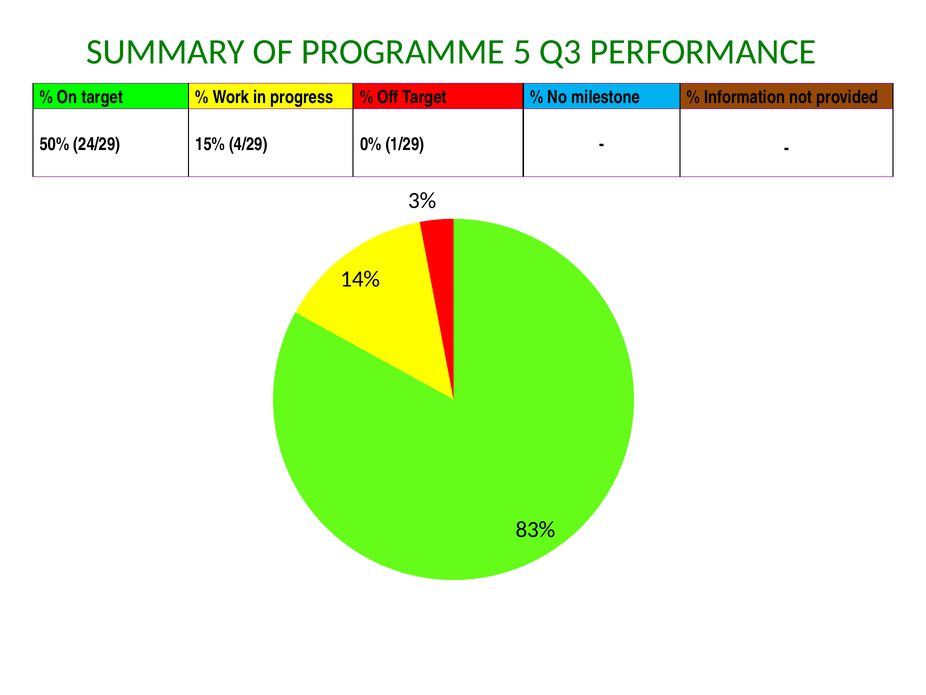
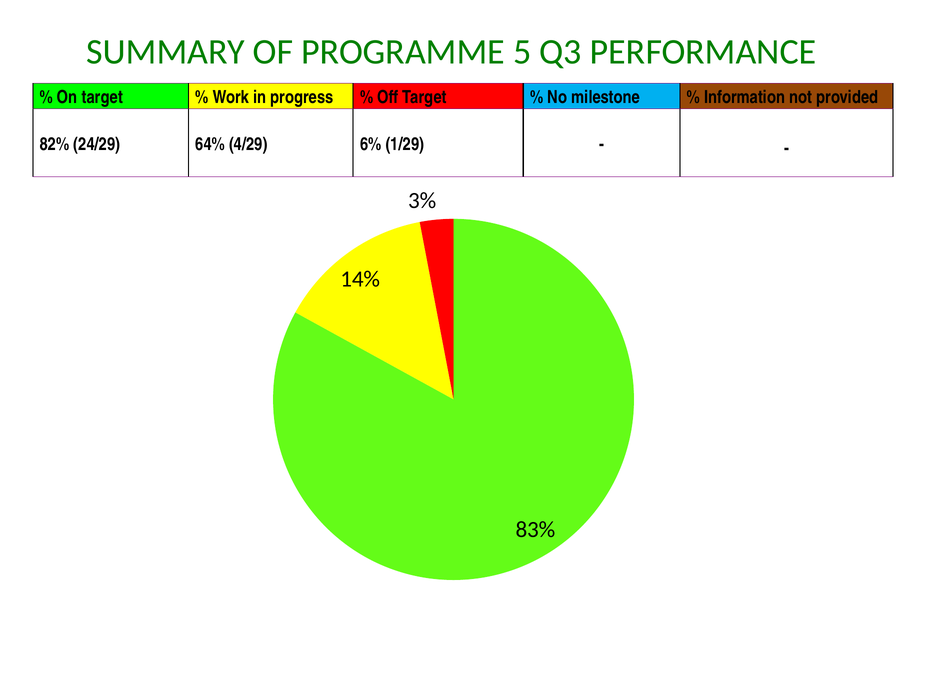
50%: 50% -> 82%
15%: 15% -> 64%
0%: 0% -> 6%
